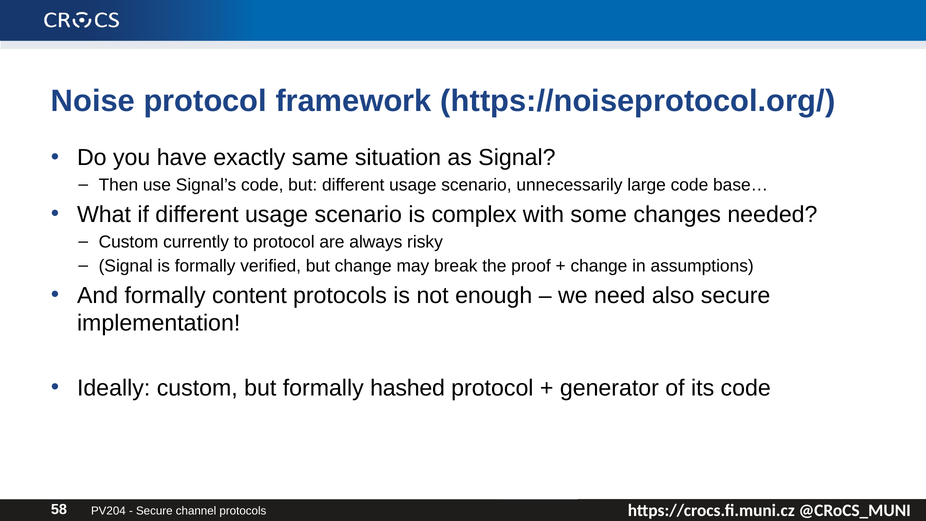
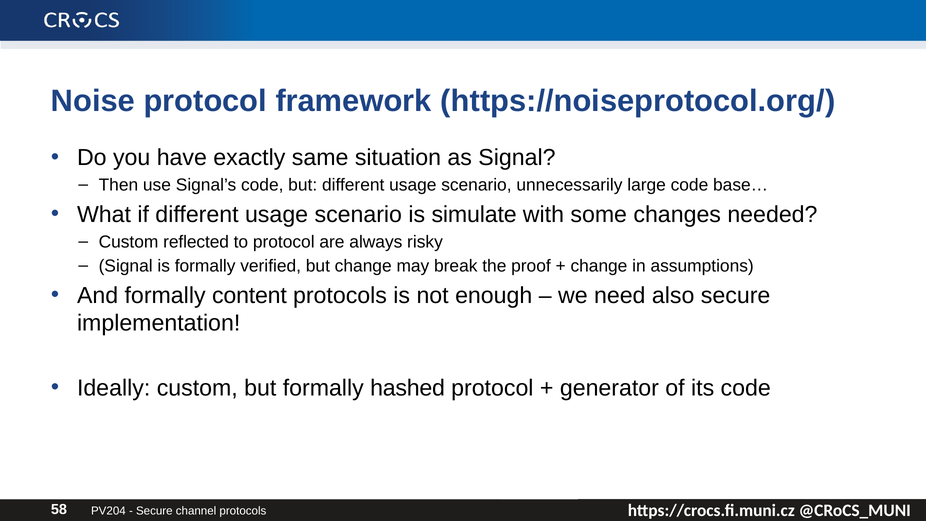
complex: complex -> simulate
currently: currently -> reflected
